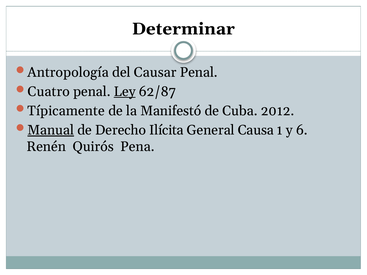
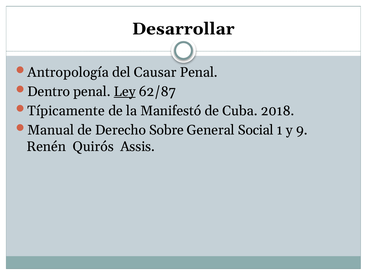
Determinar: Determinar -> Desarrollar
Cuatro: Cuatro -> Dentro
2012: 2012 -> 2018
Manual underline: present -> none
Ilícita: Ilícita -> Sobre
Causa: Causa -> Social
6: 6 -> 9
Pena: Pena -> Assis
